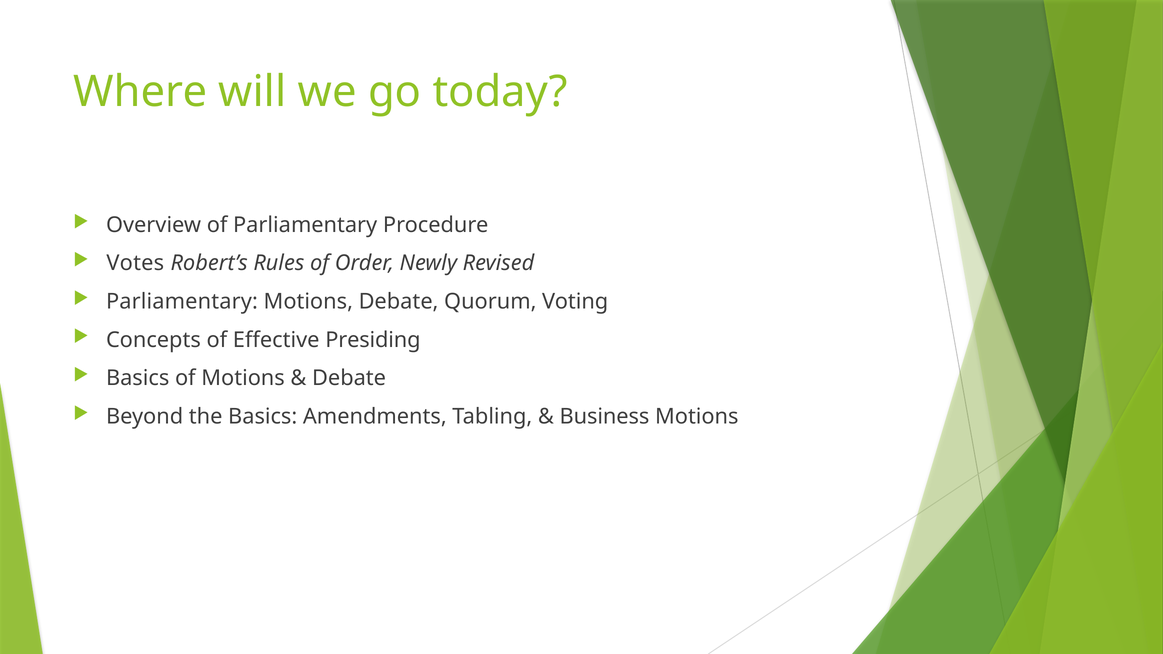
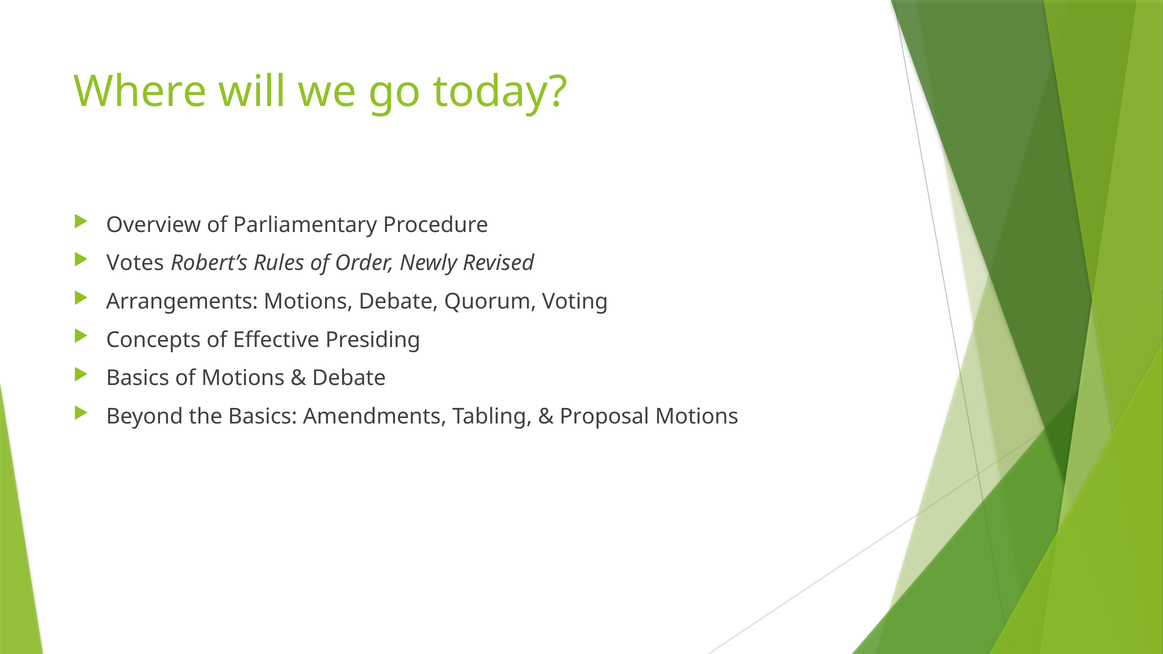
Parliamentary at (182, 302): Parliamentary -> Arrangements
Business: Business -> Proposal
